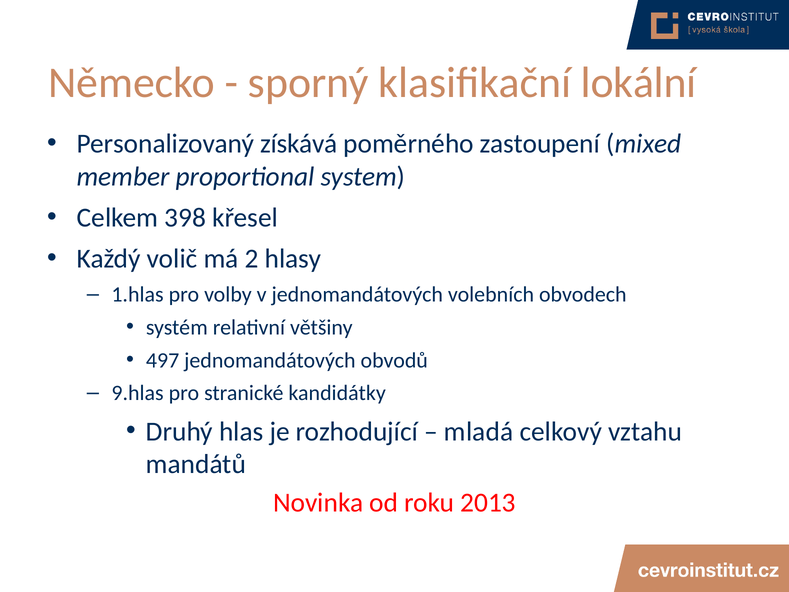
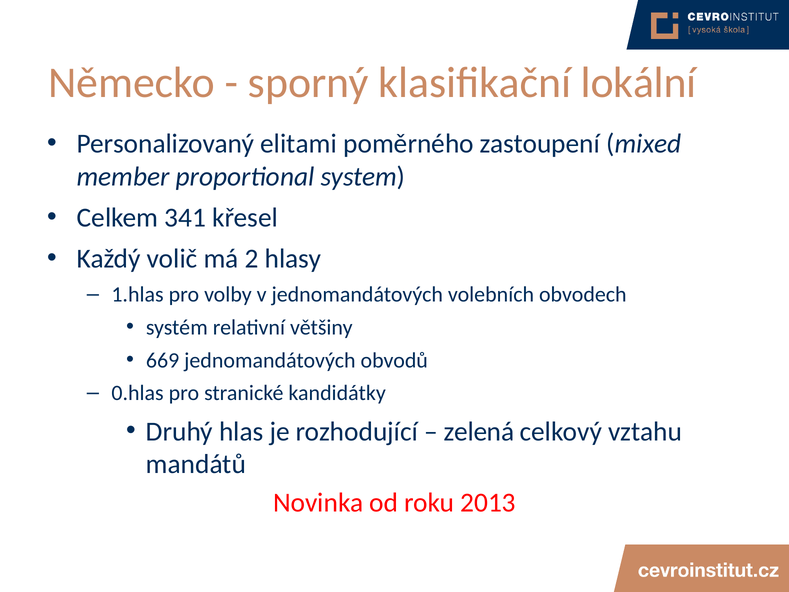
získává: získává -> elitami
398: 398 -> 341
497: 497 -> 669
9.hlas: 9.hlas -> 0.hlas
mladá: mladá -> zelená
